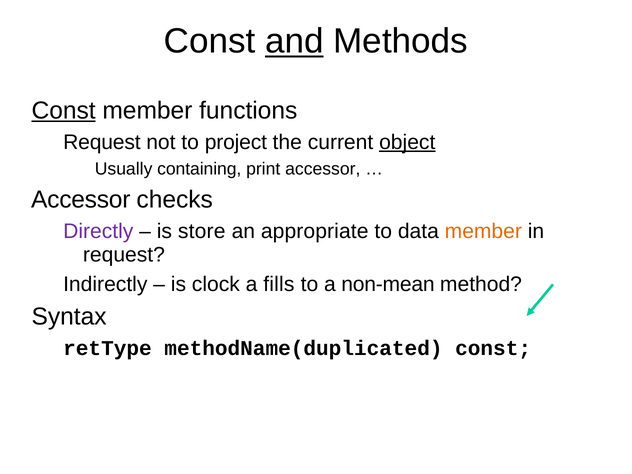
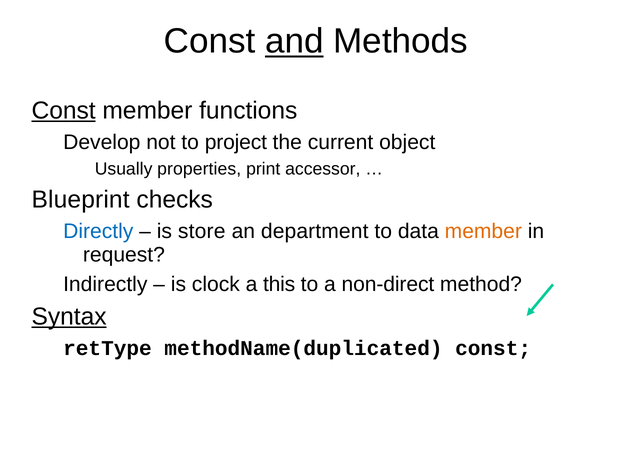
Request at (102, 142): Request -> Develop
object underline: present -> none
containing: containing -> properties
Accessor at (81, 200): Accessor -> Blueprint
Directly colour: purple -> blue
appropriate: appropriate -> department
fills: fills -> this
non-mean: non-mean -> non-direct
Syntax underline: none -> present
